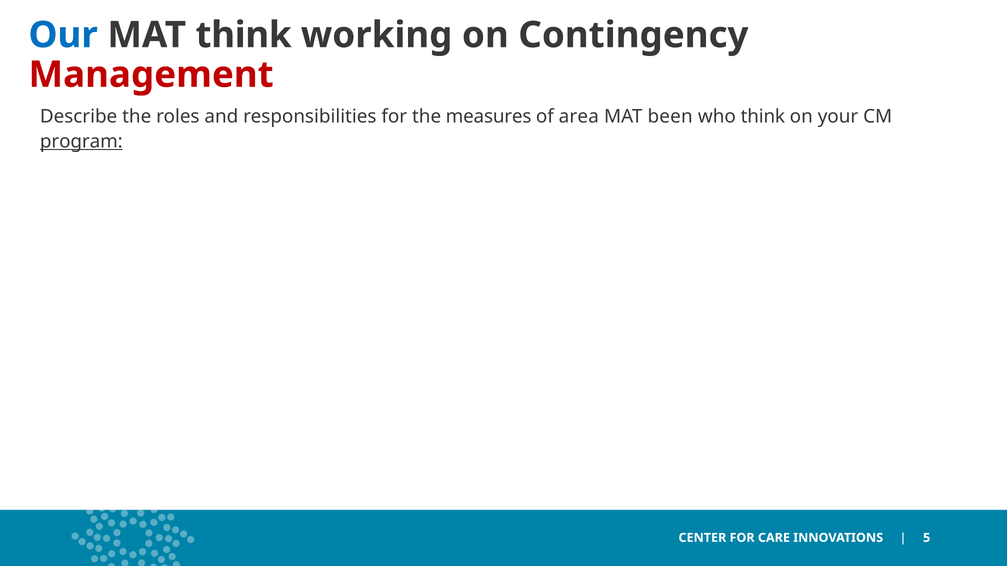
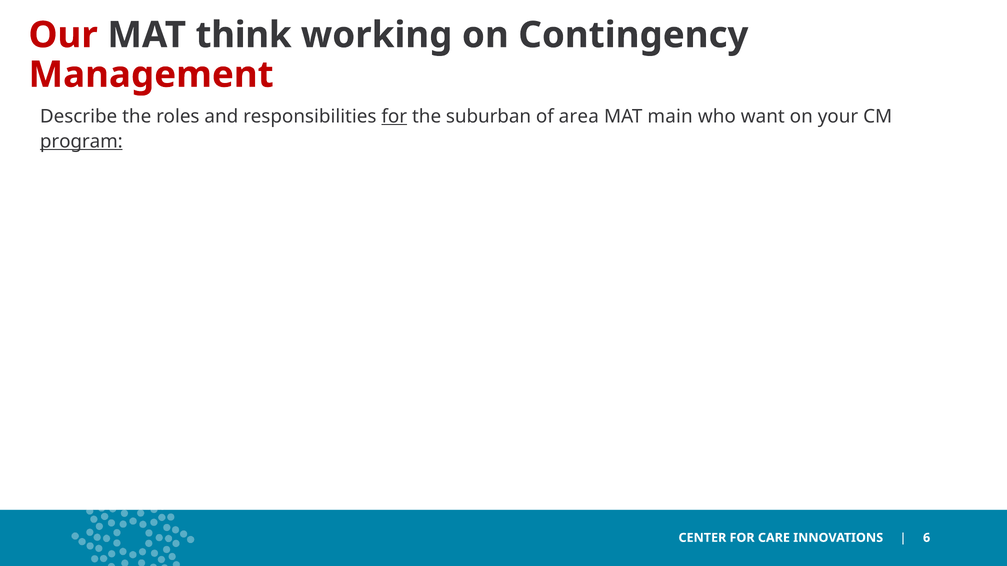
Our colour: blue -> red
for at (394, 117) underline: none -> present
measures: measures -> suburban
been: been -> main
who think: think -> want
5: 5 -> 6
